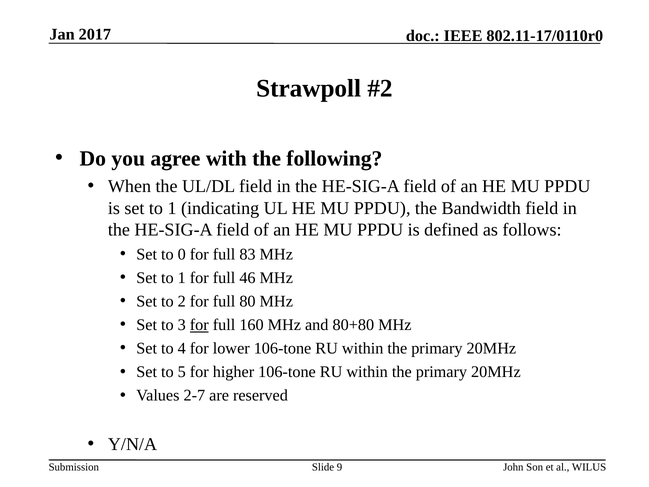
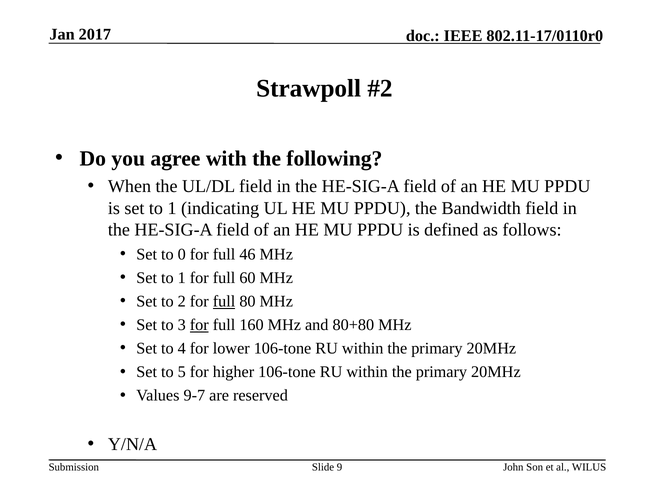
83: 83 -> 46
46: 46 -> 60
full at (224, 301) underline: none -> present
2-7: 2-7 -> 9-7
